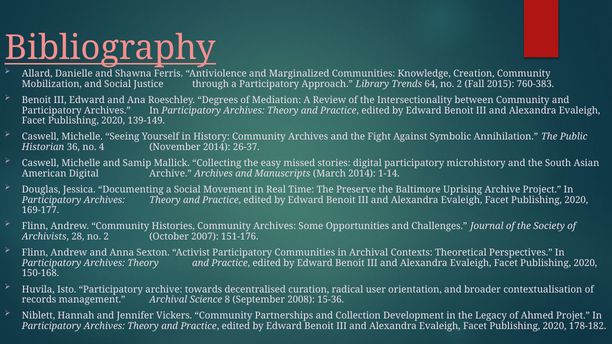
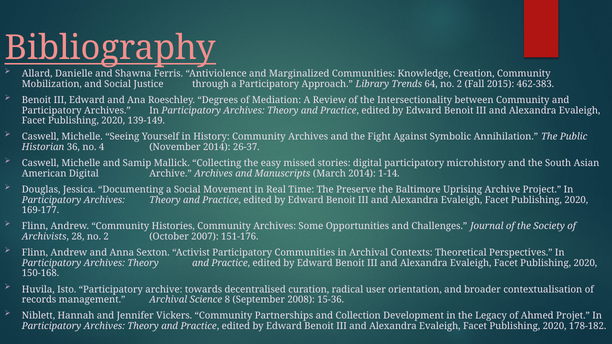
760-383: 760-383 -> 462-383
